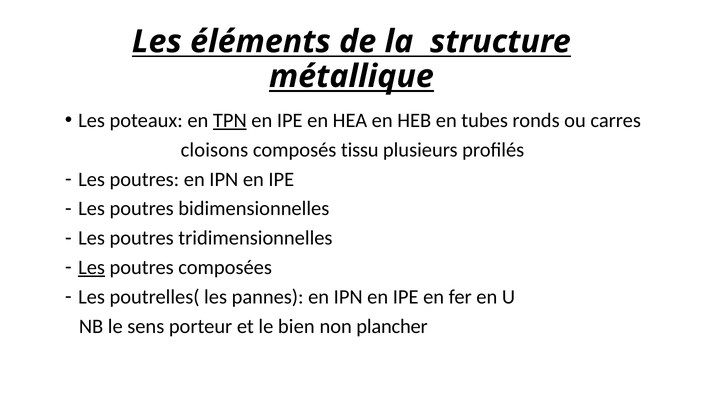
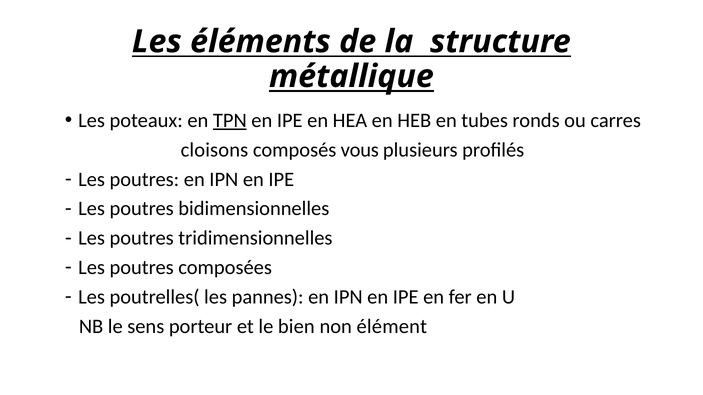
tissu: tissu -> vous
Les at (92, 268) underline: present -> none
plancher: plancher -> élément
